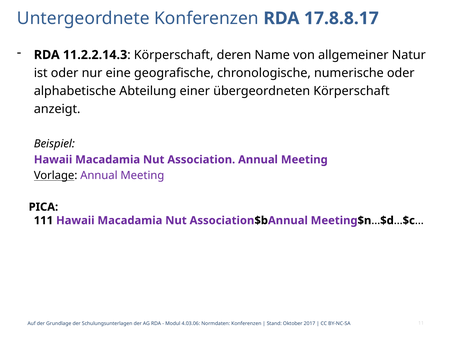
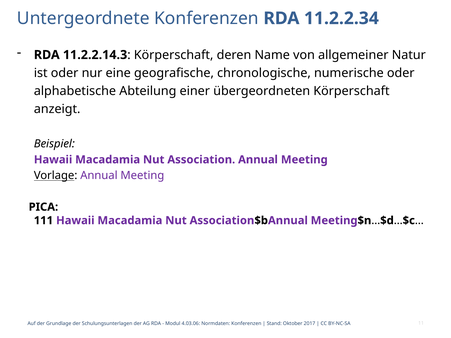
17.8.8.17: 17.8.8.17 -> 11.2.2.34
